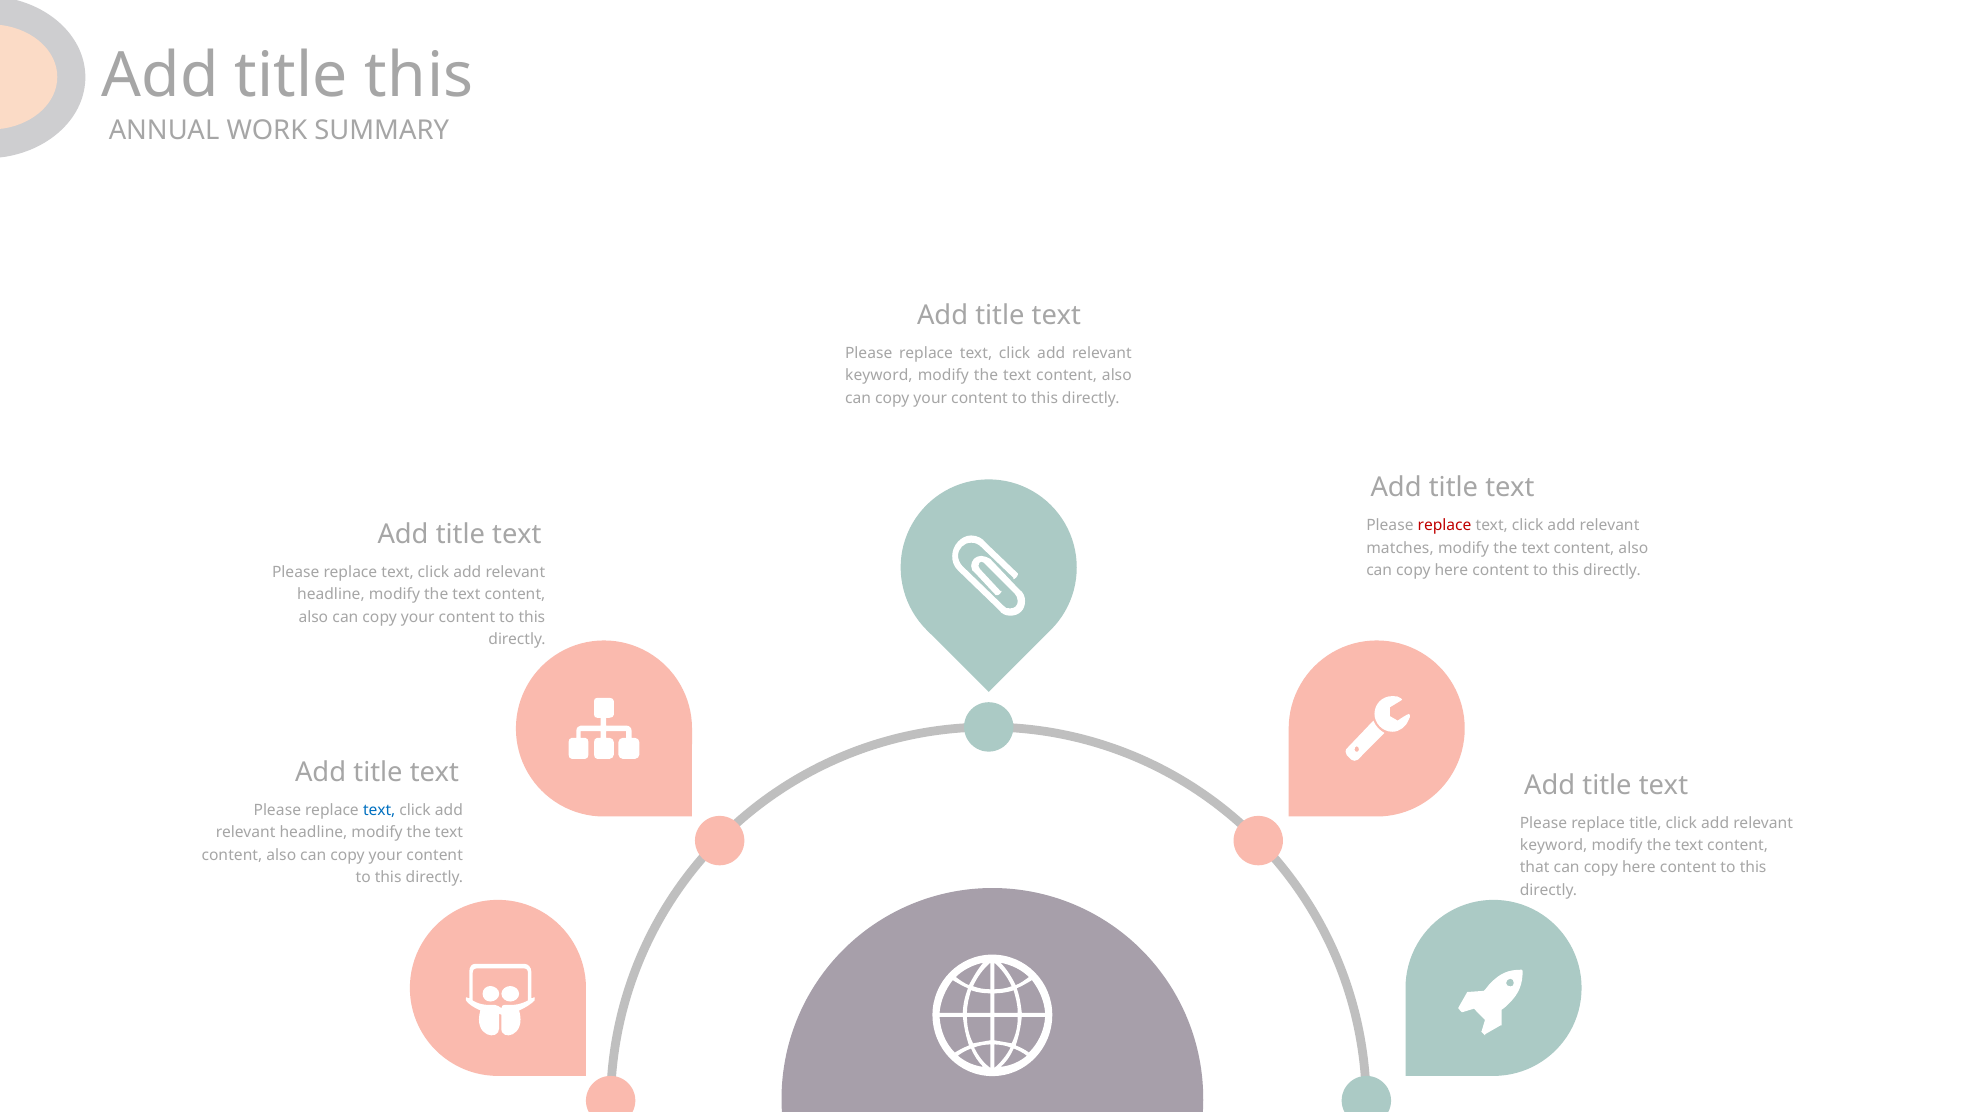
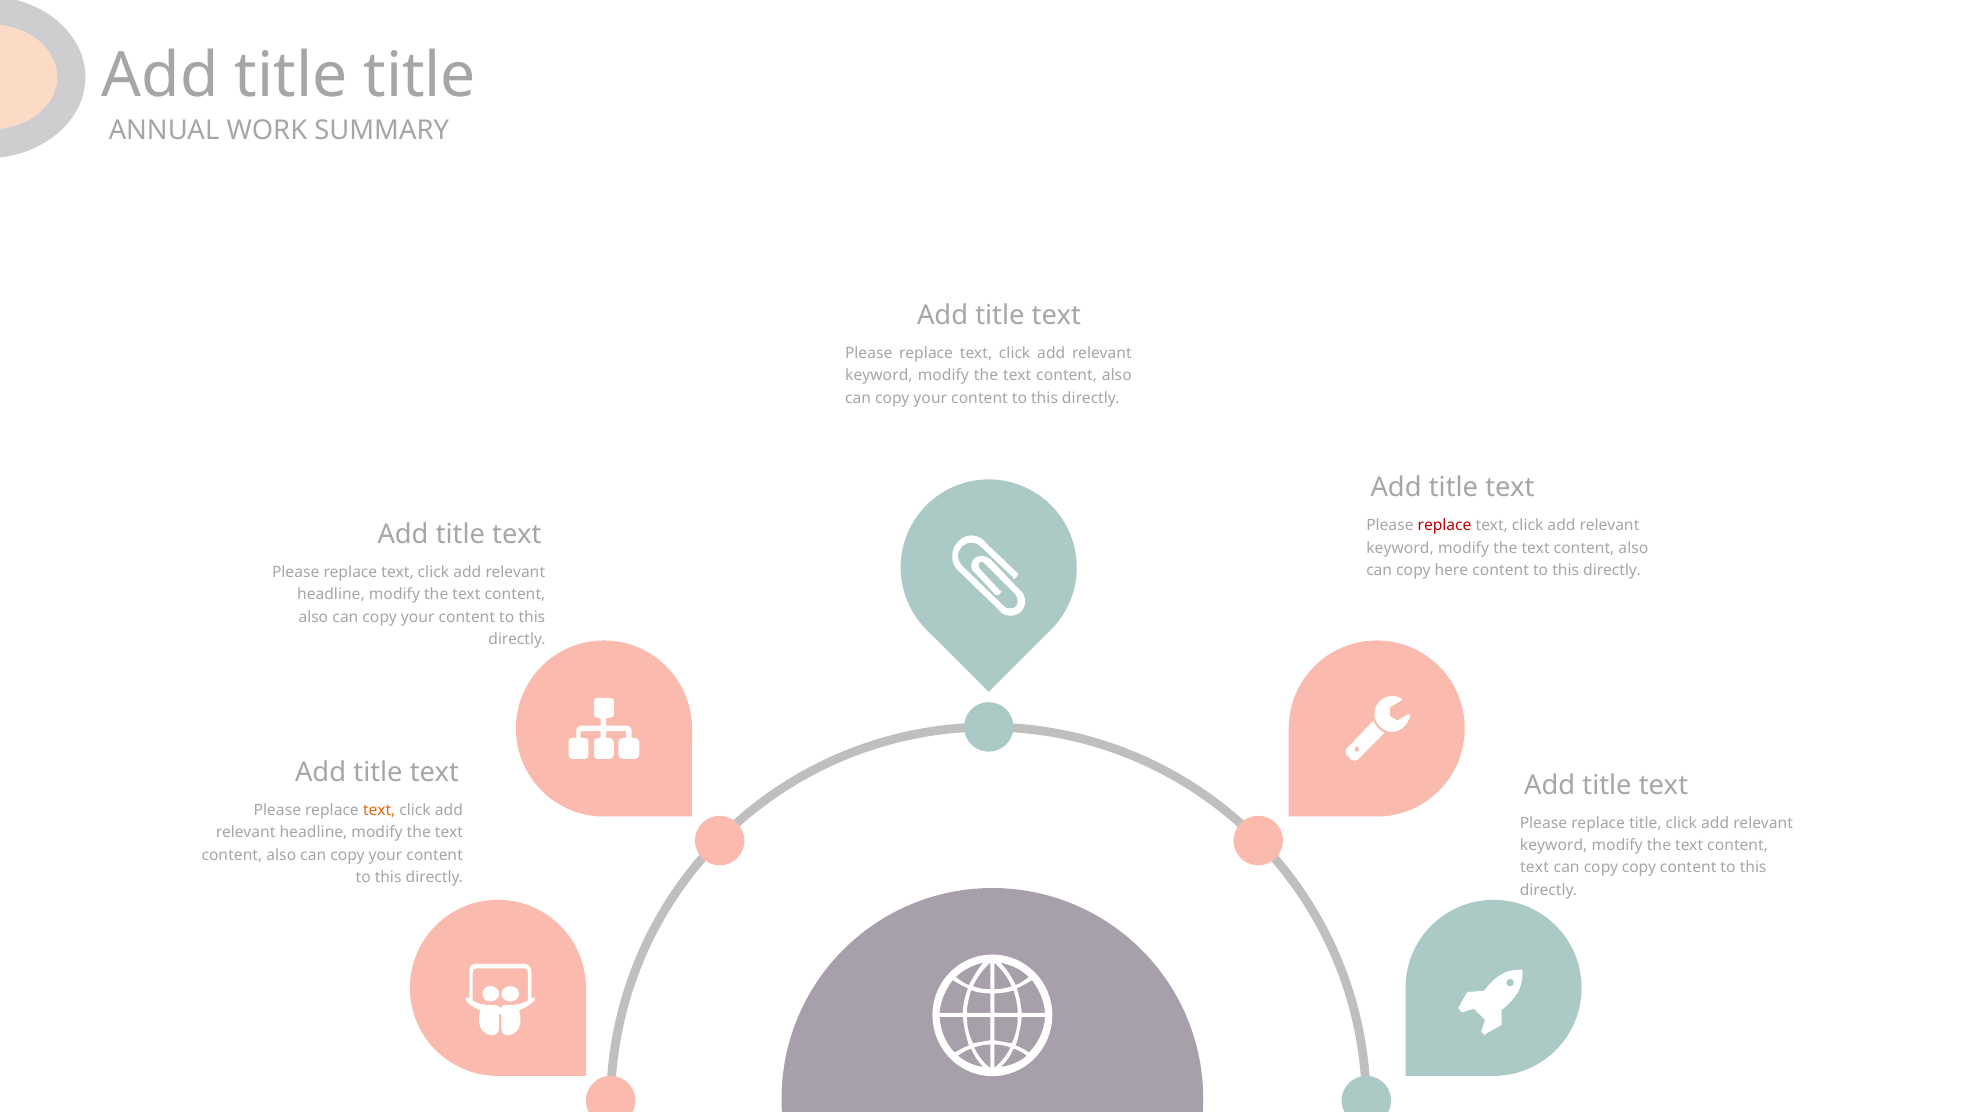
title this: this -> title
matches at (1400, 548): matches -> keyword
text at (379, 810) colour: blue -> orange
that at (1535, 868): that -> text
here at (1639, 868): here -> copy
